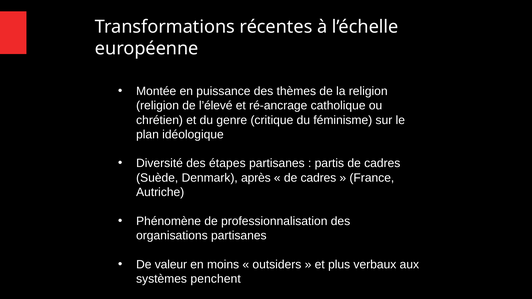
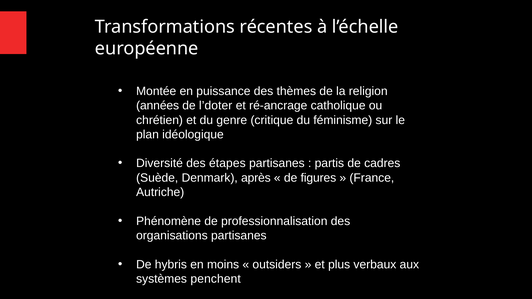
religion at (158, 106): religion -> années
l’élevé: l’élevé -> l’doter
cadres at (318, 178): cadres -> figures
valeur: valeur -> hybris
